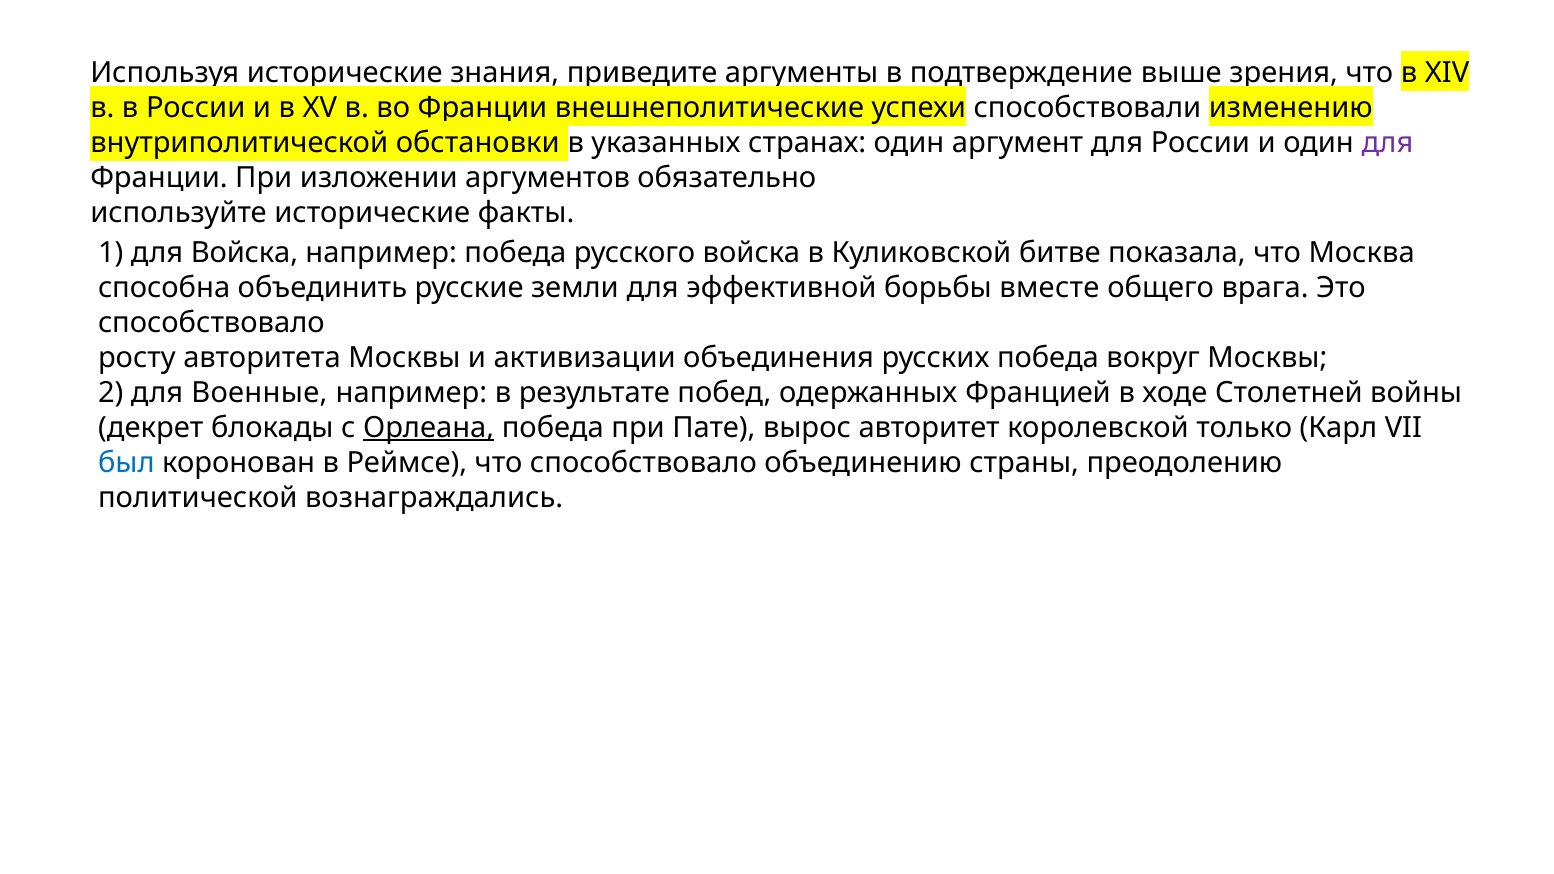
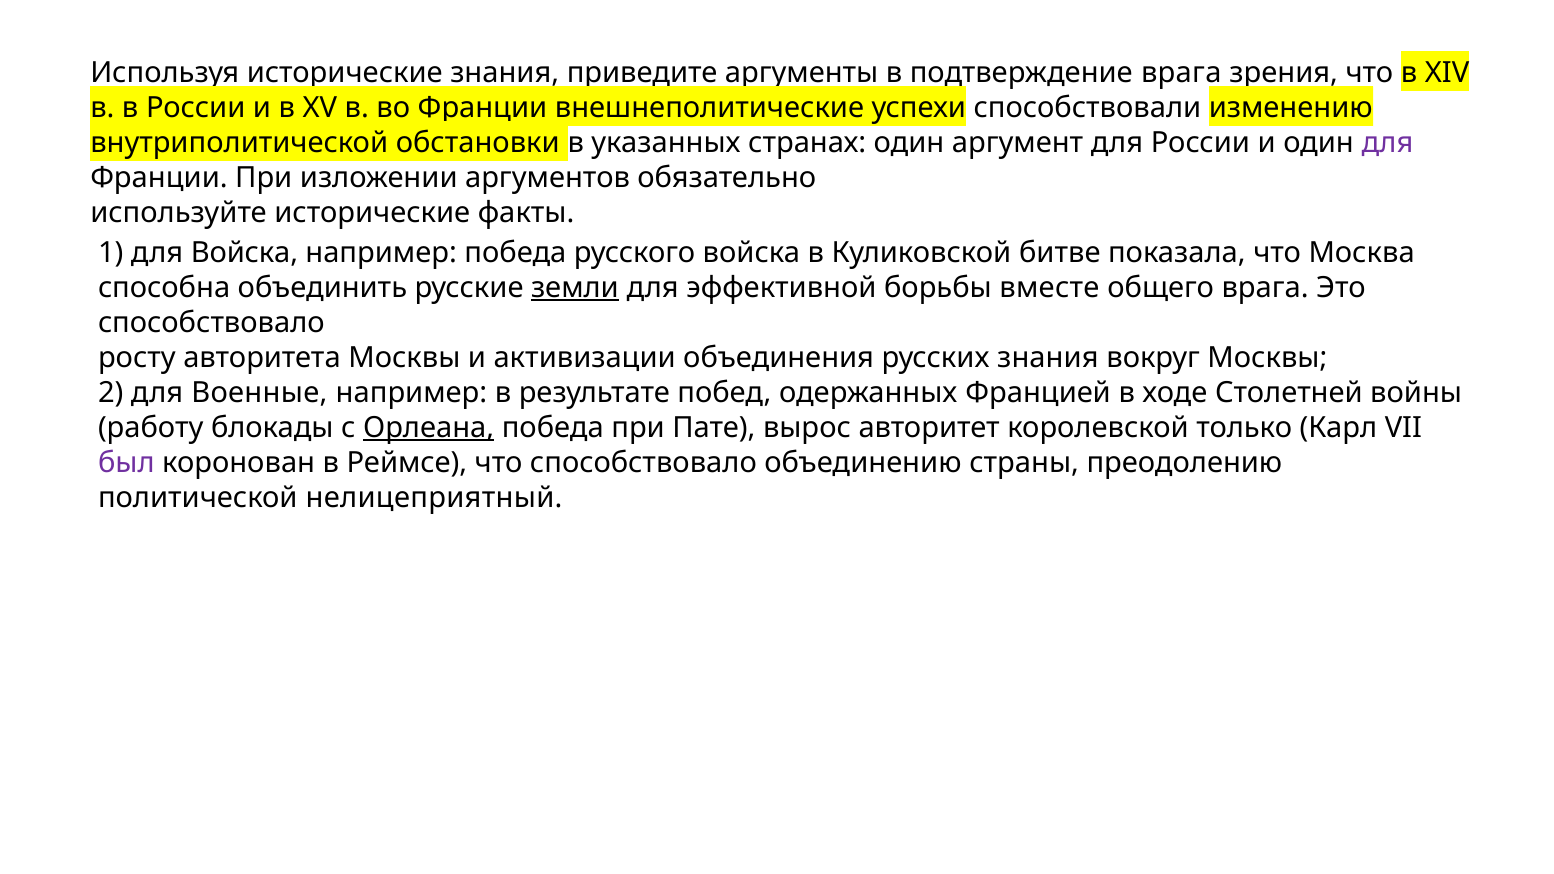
подтверждение выше: выше -> врага
земли underline: none -> present
русских победа: победа -> знания
декрет: декрет -> работу
был colour: blue -> purple
вознаграждались: вознаграждались -> нелицеприятный
